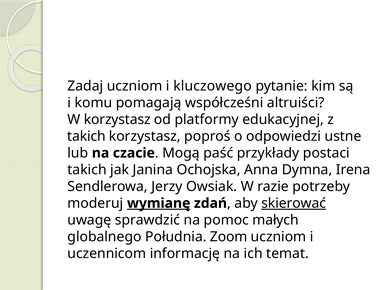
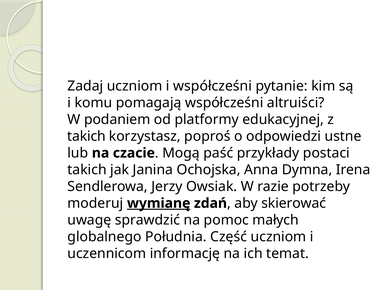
i kluczowego: kluczowego -> współcześni
W korzystasz: korzystasz -> podaniem
skierować underline: present -> none
Zoom: Zoom -> Część
